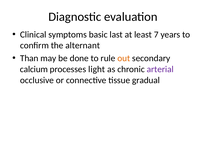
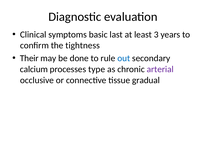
7: 7 -> 3
alternant: alternant -> tightness
Than: Than -> Their
out colour: orange -> blue
light: light -> type
